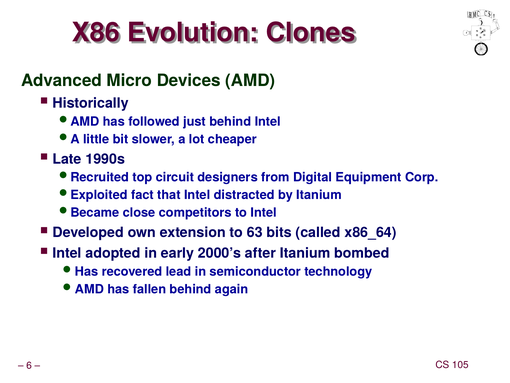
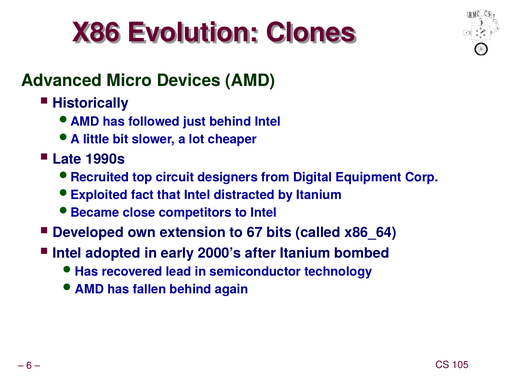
63: 63 -> 67
